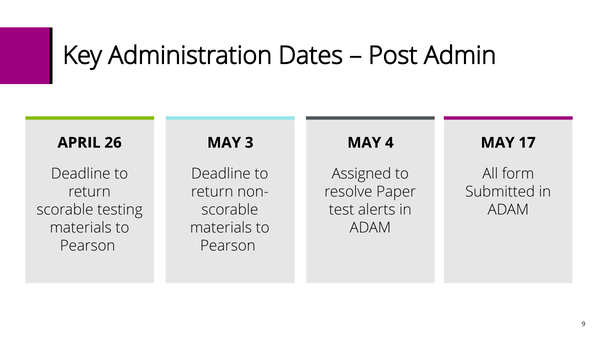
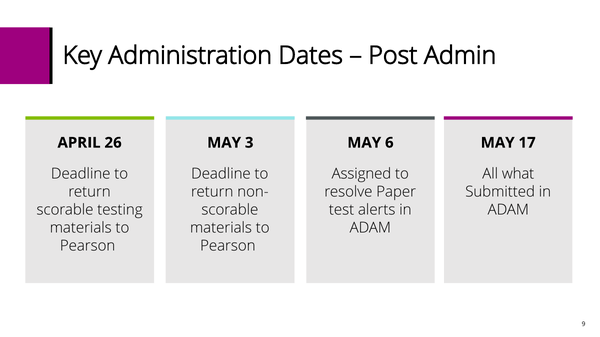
4: 4 -> 6
form: form -> what
